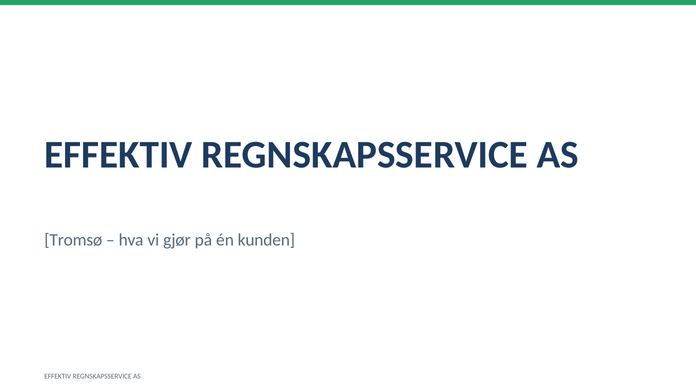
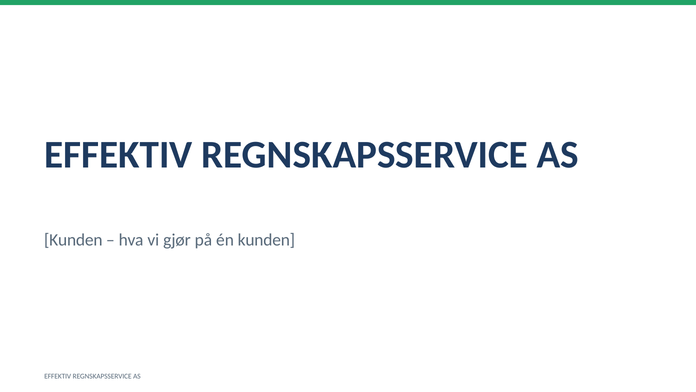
Tromsø at (73, 240): Tromsø -> Kunden
